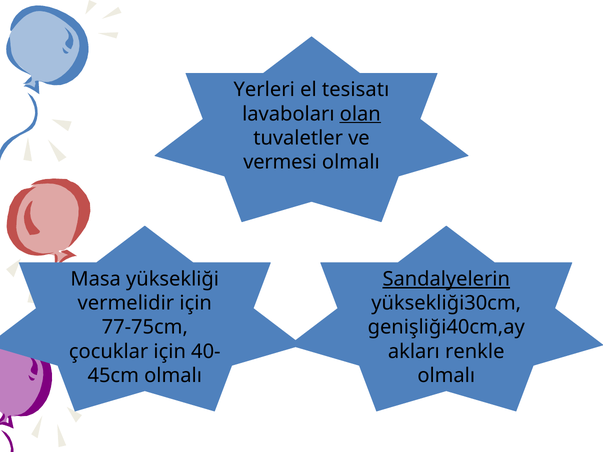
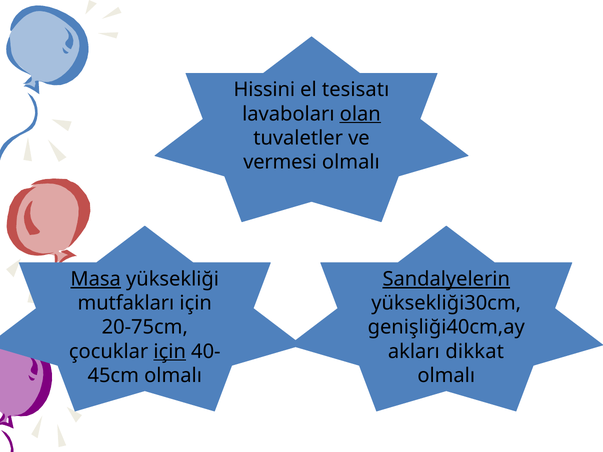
Yerleri: Yerleri -> Hissini
Masa underline: none -> present
vermelidir: vermelidir -> mutfakları
77-75cm: 77-75cm -> 20-75cm
için at (170, 352) underline: none -> present
renkle: renkle -> dikkat
